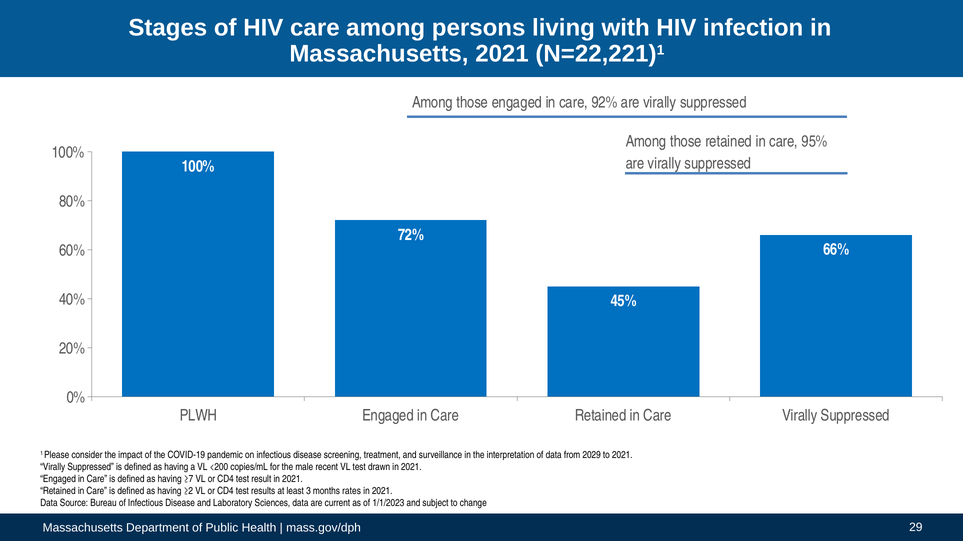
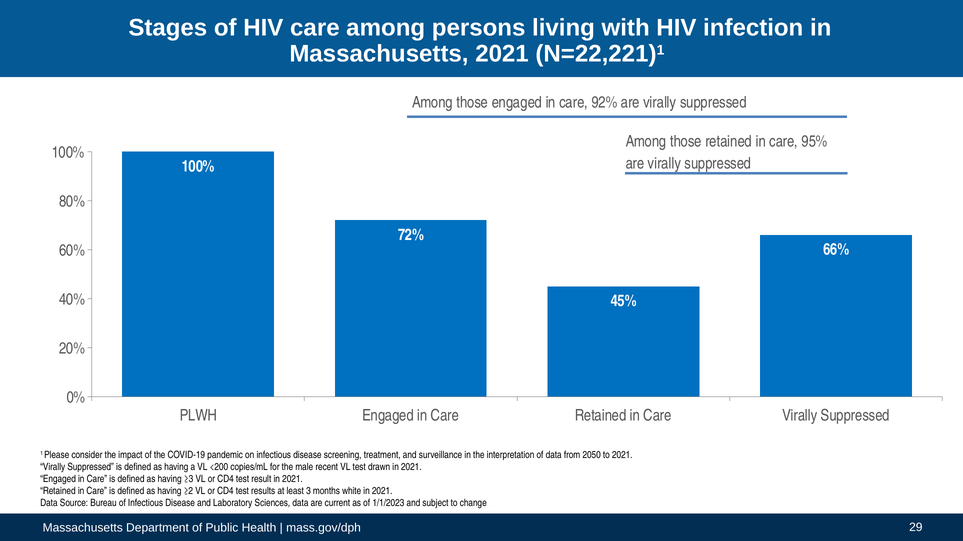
2029: 2029 -> 2050
≥7: ≥7 -> ≥3
rates: rates -> white
